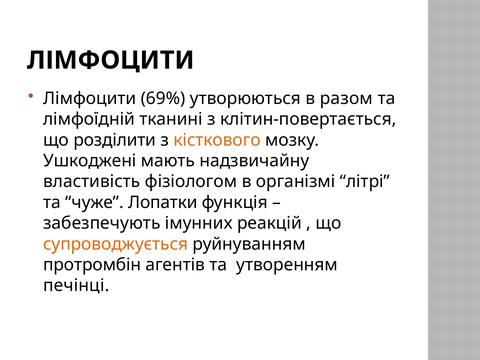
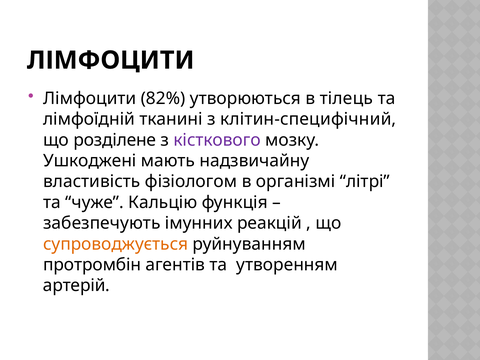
69%: 69% -> 82%
разом: разом -> тілець
клітин-повертається: клітин-повертається -> клітин-специфічний
розділити: розділити -> розділене
кісткового colour: orange -> purple
Лопатки: Лопатки -> Кальцію
печінці: печінці -> артерій
